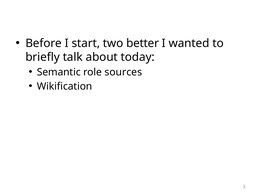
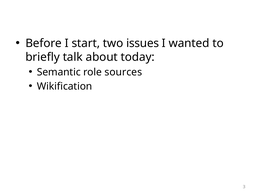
better: better -> issues
